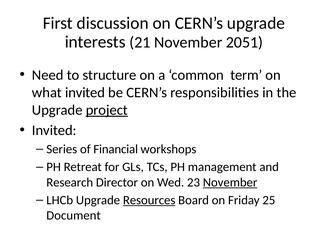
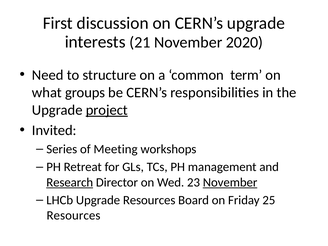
2051: 2051 -> 2020
what invited: invited -> groups
Financial: Financial -> Meeting
Research underline: none -> present
Resources at (149, 200) underline: present -> none
Document at (74, 215): Document -> Resources
